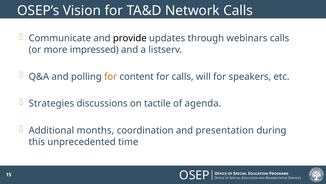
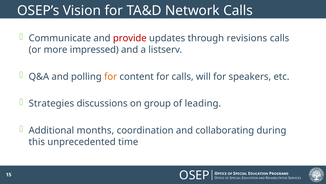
provide colour: black -> red
webinars: webinars -> revisions
tactile: tactile -> group
agenda: agenda -> leading
presentation: presentation -> collaborating
